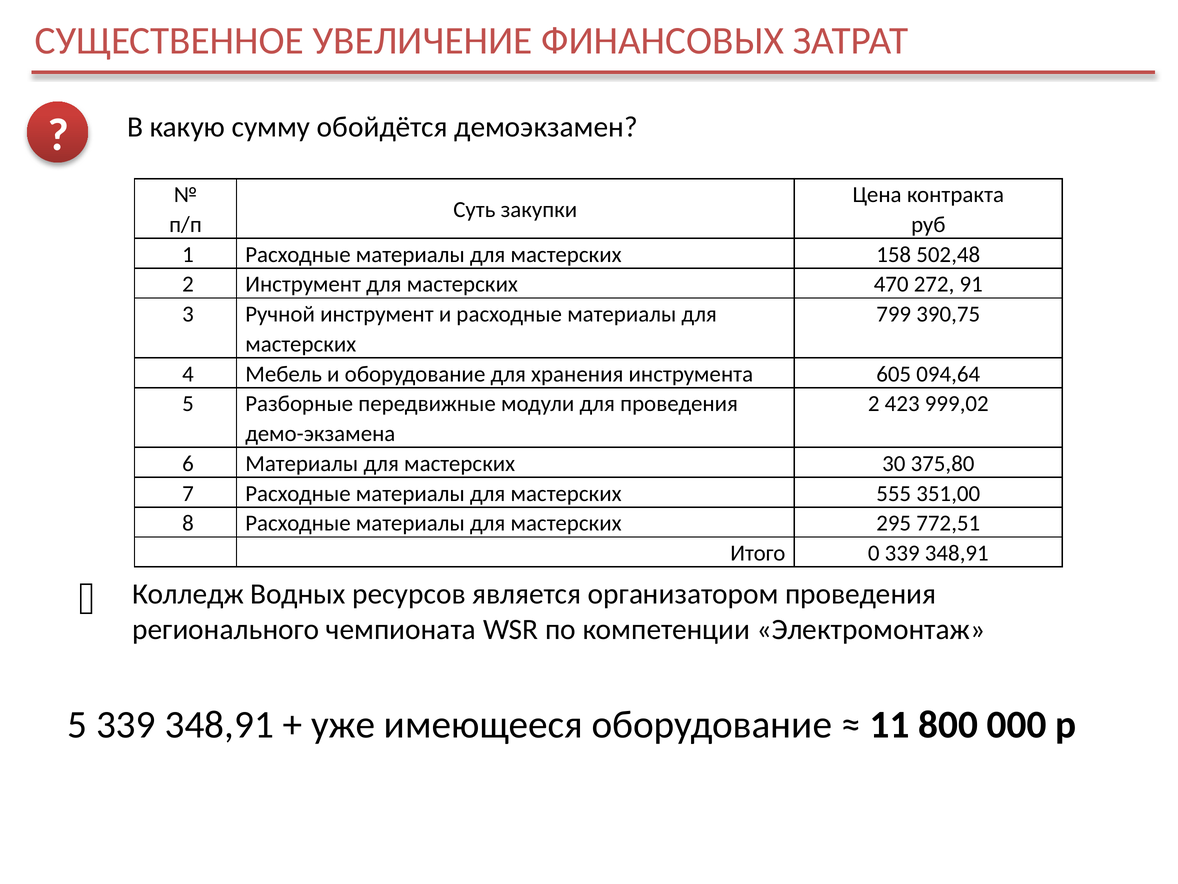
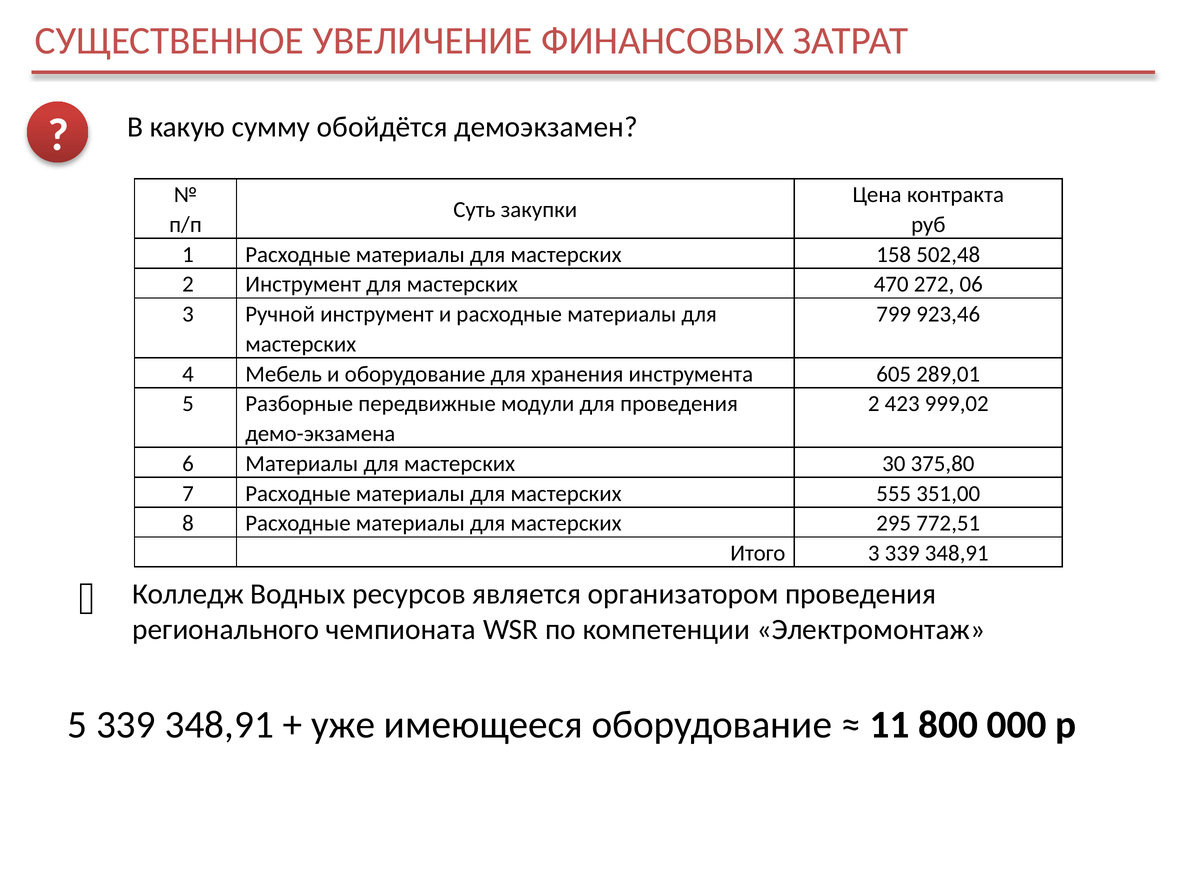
91: 91 -> 06
390,75: 390,75 -> 923,46
094,64: 094,64 -> 289,01
Итого 0: 0 -> 3
